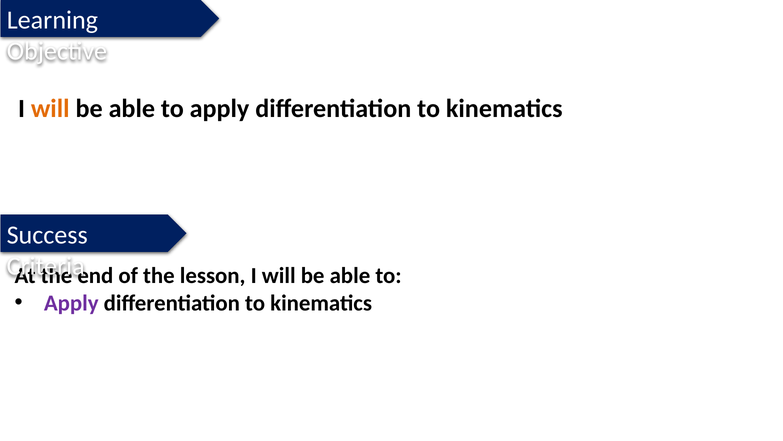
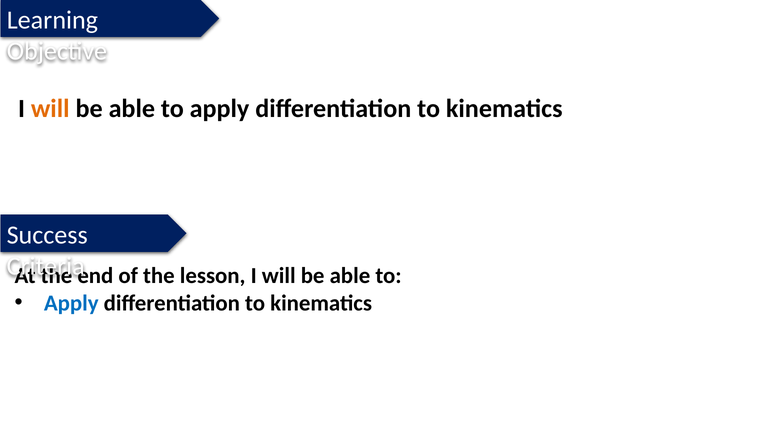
Apply at (71, 303) colour: purple -> blue
